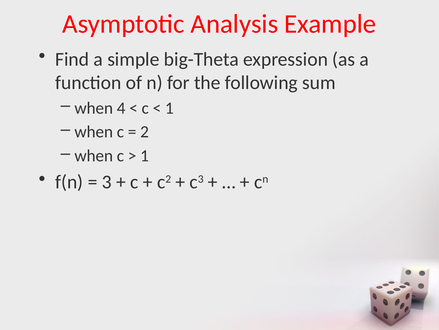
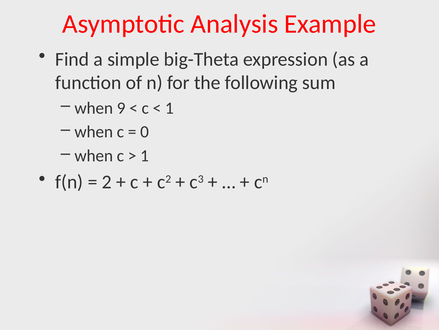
4: 4 -> 9
2: 2 -> 0
3: 3 -> 2
